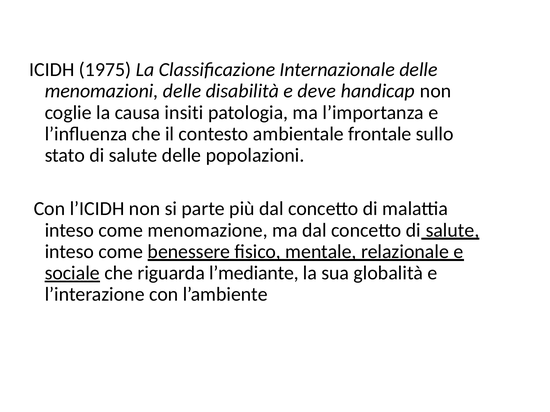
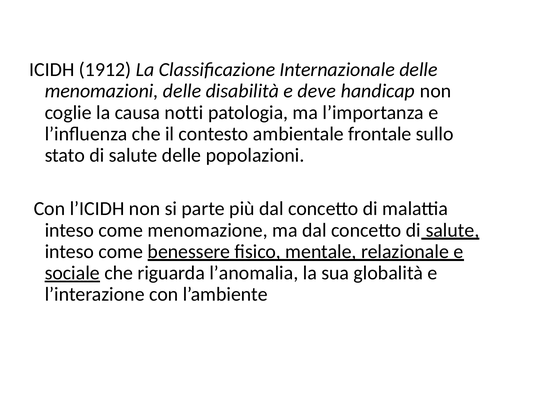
1975: 1975 -> 1912
insiti: insiti -> notti
l’mediante: l’mediante -> l’anomalia
